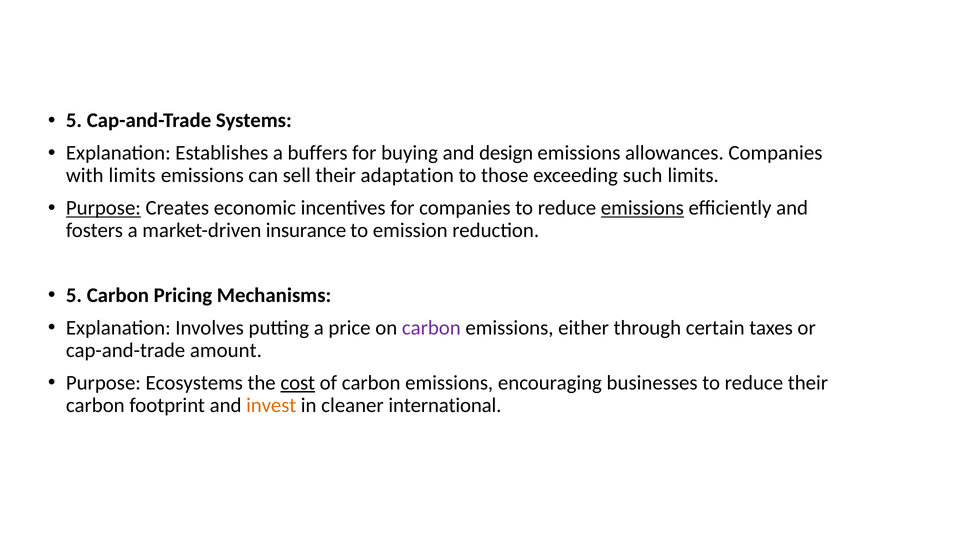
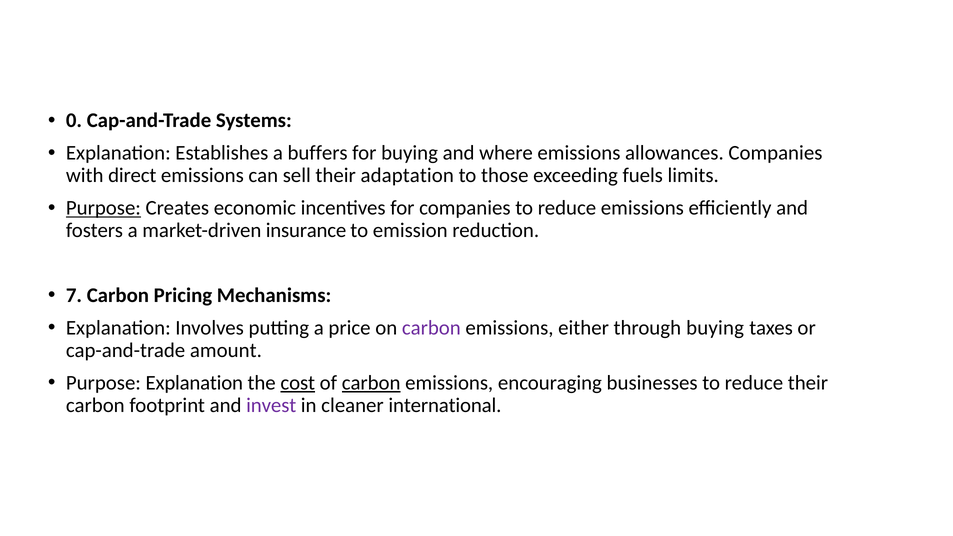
5 at (74, 121): 5 -> 0
design: design -> where
with limits: limits -> direct
such: such -> fuels
emissions at (642, 208) underline: present -> none
5 at (74, 295): 5 -> 7
through certain: certain -> buying
Purpose Ecosystems: Ecosystems -> Explanation
carbon at (371, 383) underline: none -> present
invest colour: orange -> purple
